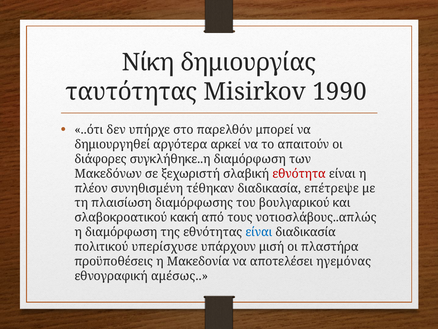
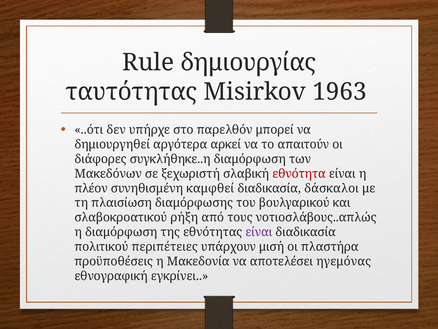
Νίκη: Νίκη -> Rule
1990: 1990 -> 1963
τέθηκαν: τέθηκαν -> καμφθεί
επέτρεψε: επέτρεψε -> δάσκαλοι
κακή: κακή -> ρήξη
είναι at (259, 232) colour: blue -> purple
υπερίσχυσε: υπερίσχυσε -> περιπέτειες
αμέσως: αμέσως -> εγκρίνει
